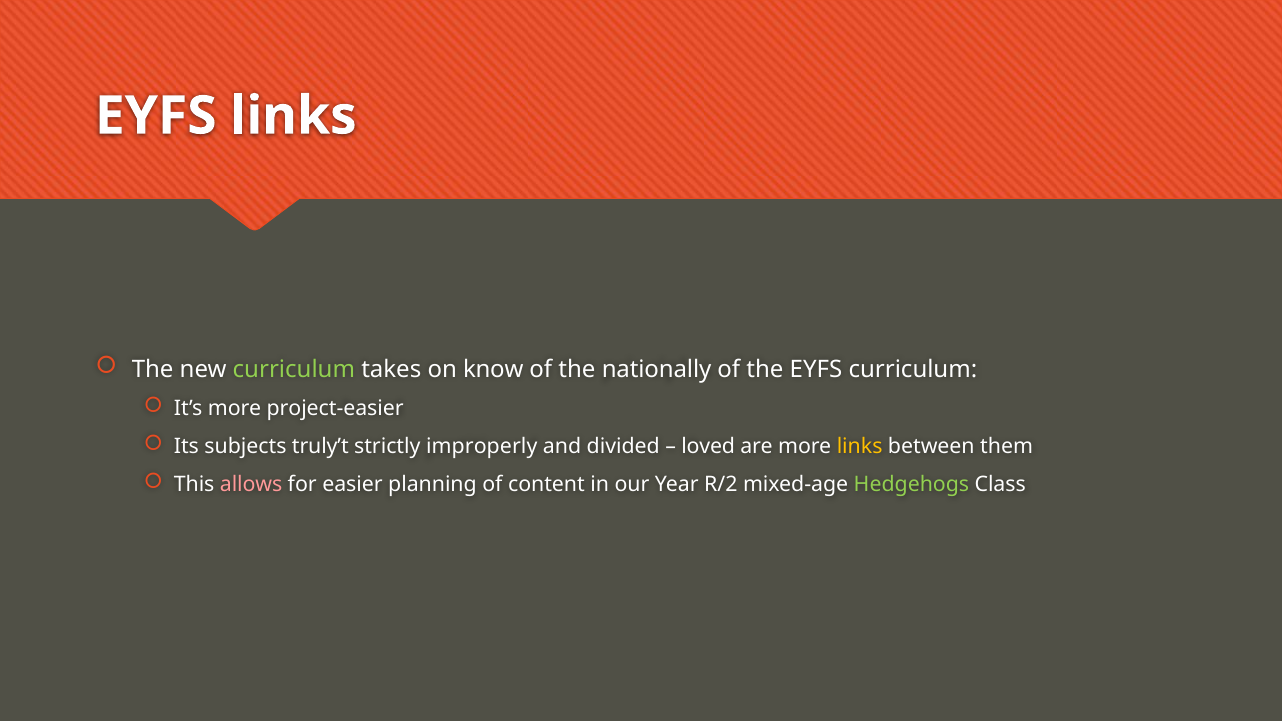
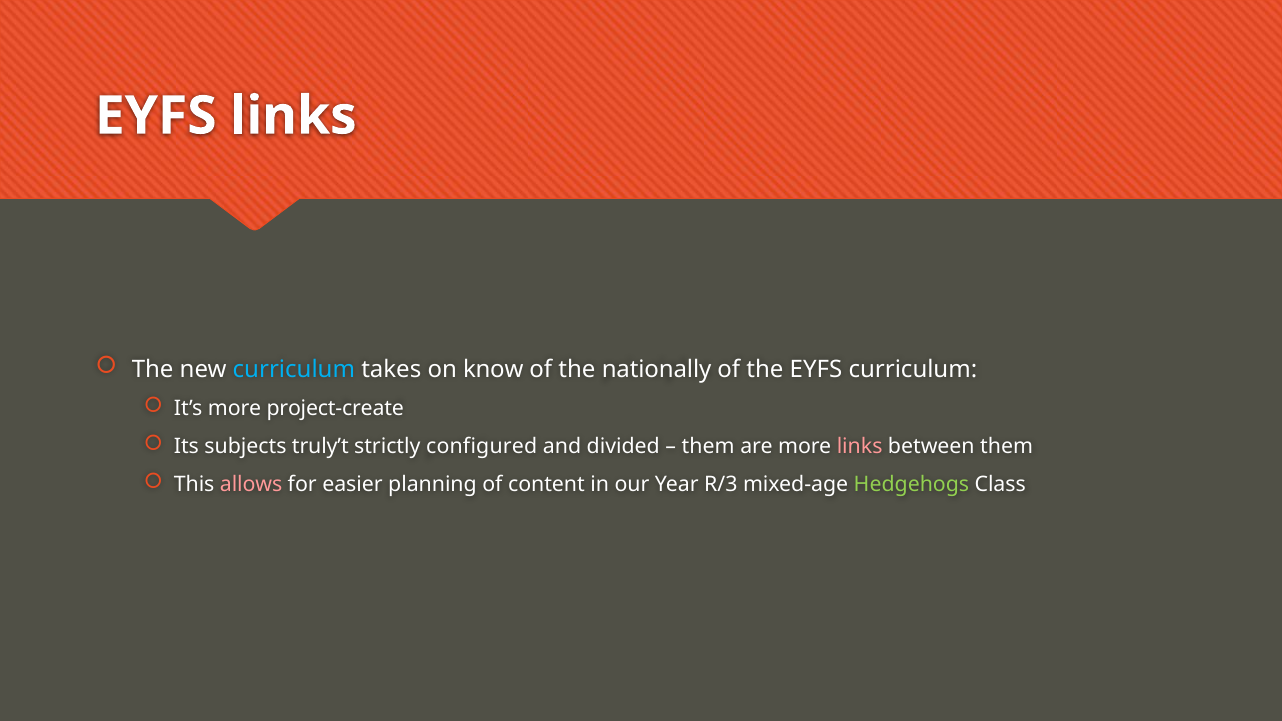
curriculum at (294, 370) colour: light green -> light blue
project-easier: project-easier -> project-create
improperly: improperly -> configured
loved at (708, 447): loved -> them
links at (860, 447) colour: yellow -> pink
R/2: R/2 -> R/3
